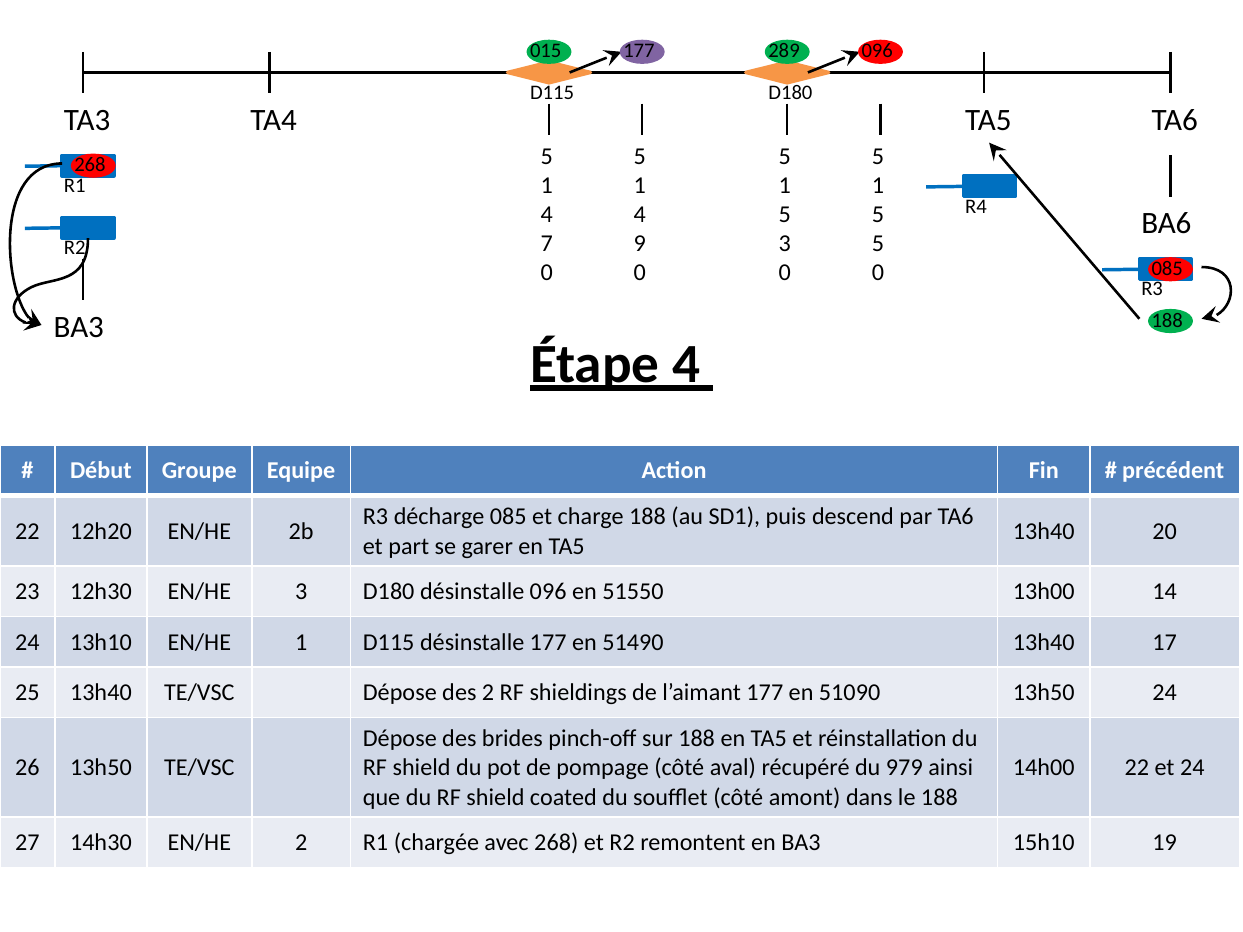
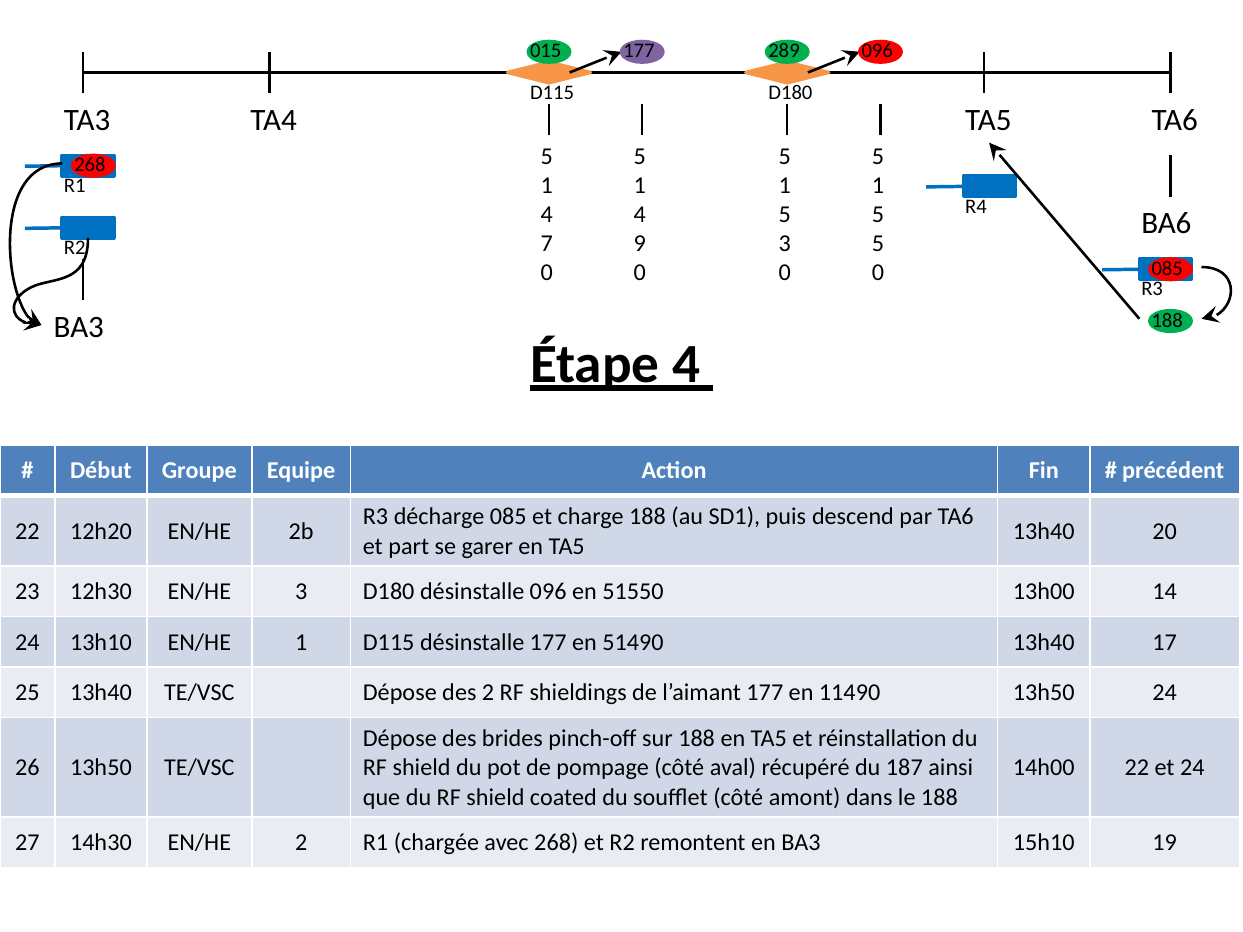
51090: 51090 -> 11490
979: 979 -> 187
